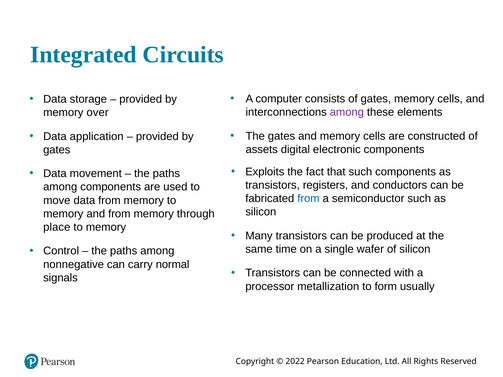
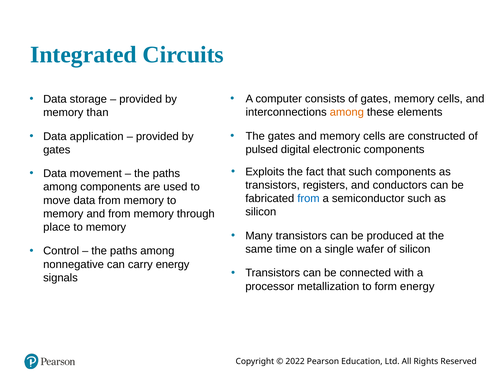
among at (347, 112) colour: purple -> orange
over: over -> than
assets: assets -> pulsed
carry normal: normal -> energy
form usually: usually -> energy
